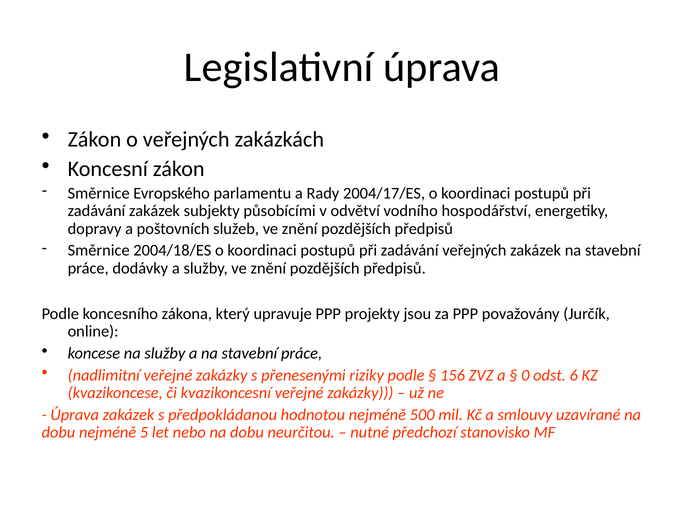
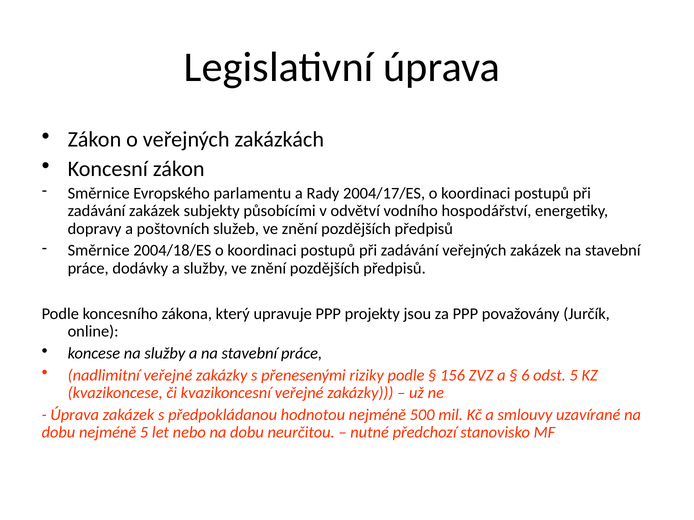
0: 0 -> 6
odst 6: 6 -> 5
